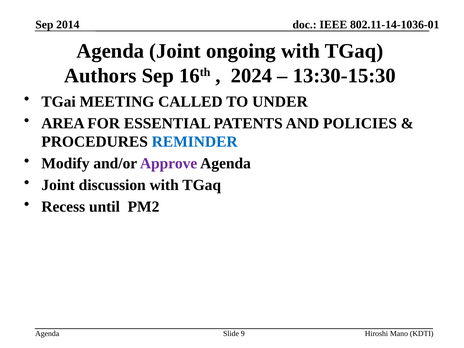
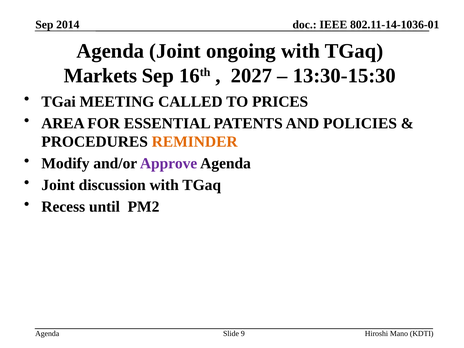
Authors: Authors -> Markets
2024: 2024 -> 2027
UNDER: UNDER -> PRICES
REMINDER colour: blue -> orange
